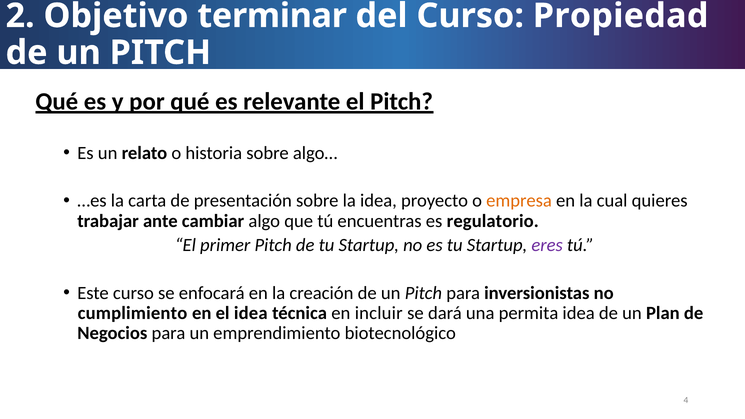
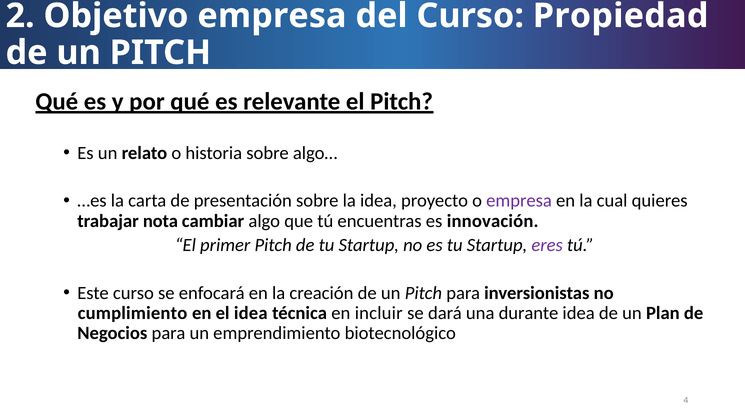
Objetivo terminar: terminar -> empresa
empresa at (519, 201) colour: orange -> purple
ante: ante -> nota
regulatorio: regulatorio -> innovación
permita: permita -> durante
